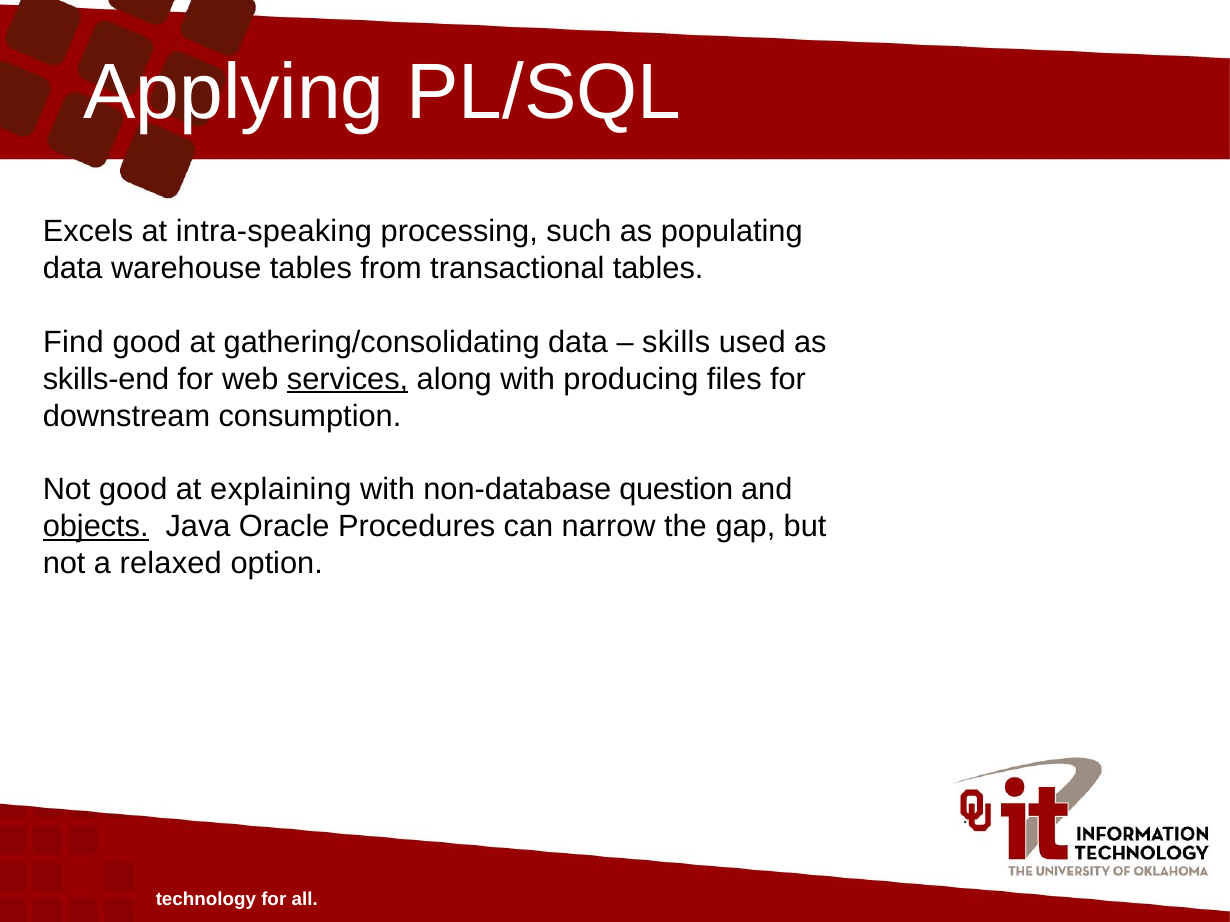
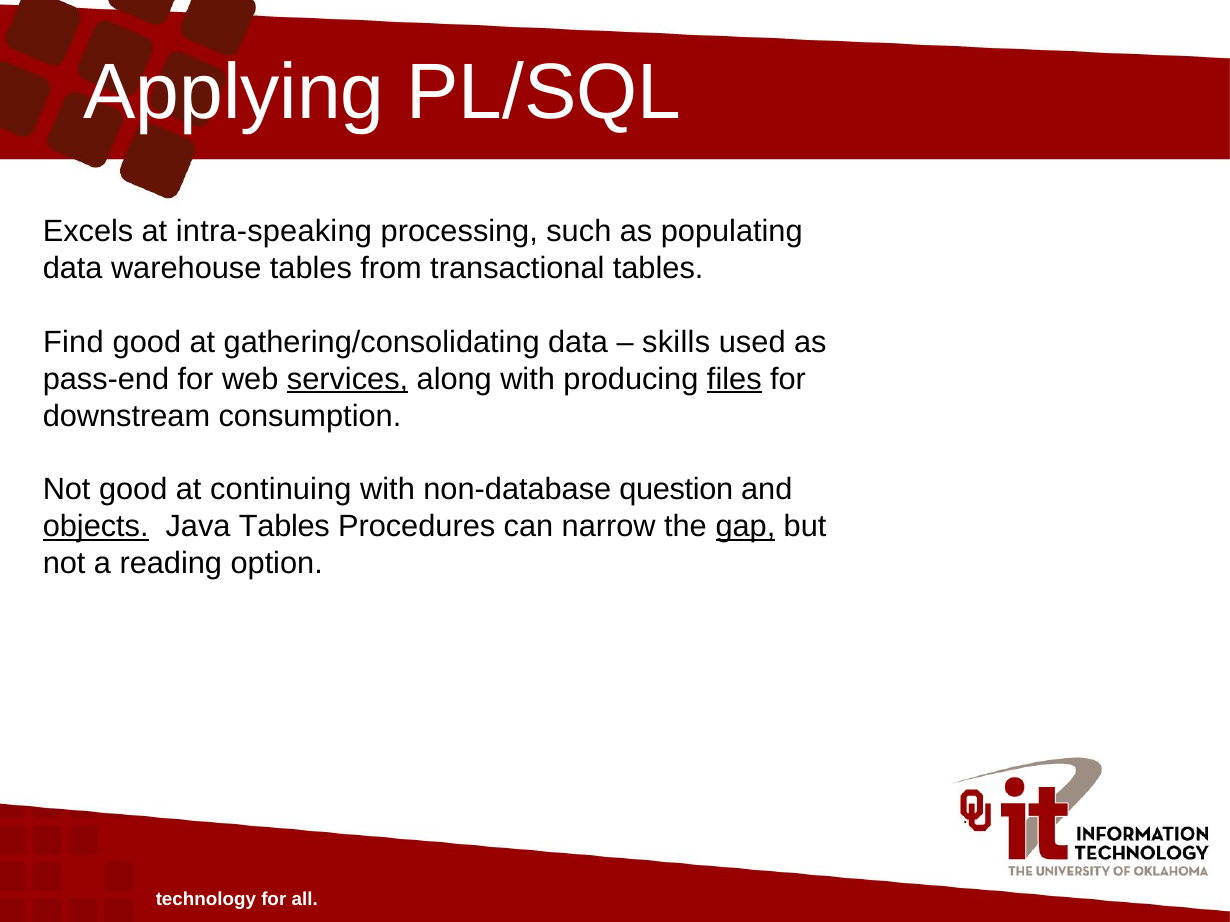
skills-end: skills-end -> pass-end
files underline: none -> present
explaining: explaining -> continuing
Java Oracle: Oracle -> Tables
gap underline: none -> present
relaxed: relaxed -> reading
